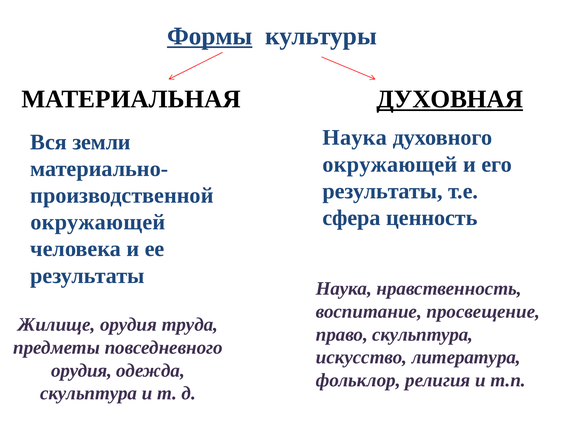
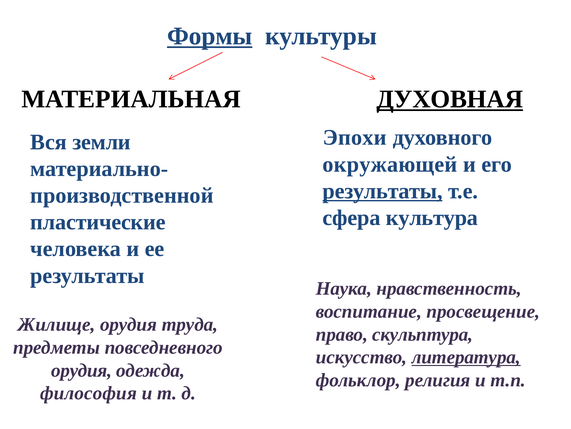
Наука at (355, 137): Наука -> Эпохи
результаты at (383, 191) underline: none -> present
ценность: ценность -> культура
окружающей at (98, 222): окружающей -> пластические
литература underline: none -> present
скульптура at (89, 393): скульптура -> философия
